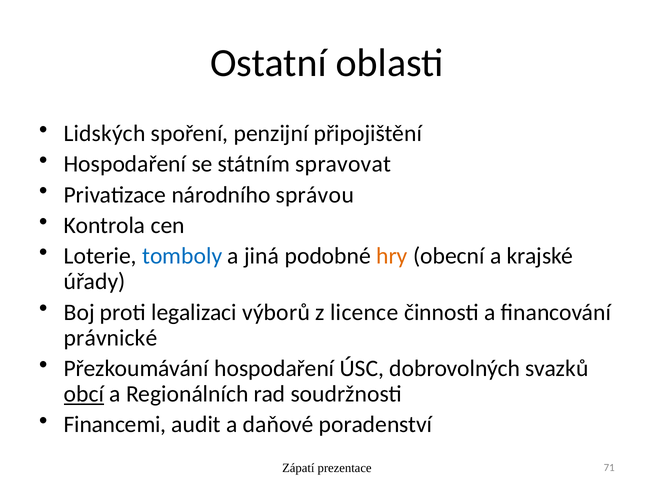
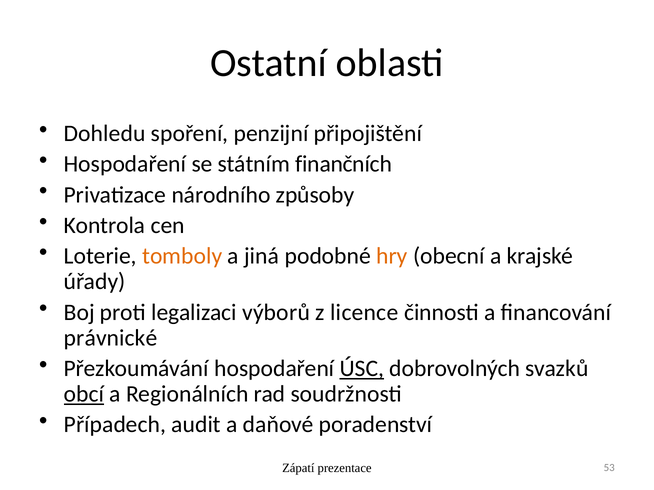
Lidských: Lidských -> Dohledu
spravovat: spravovat -> finančních
správou: správou -> způsoby
tomboly colour: blue -> orange
ÚSC underline: none -> present
Financemi: Financemi -> Případech
71: 71 -> 53
